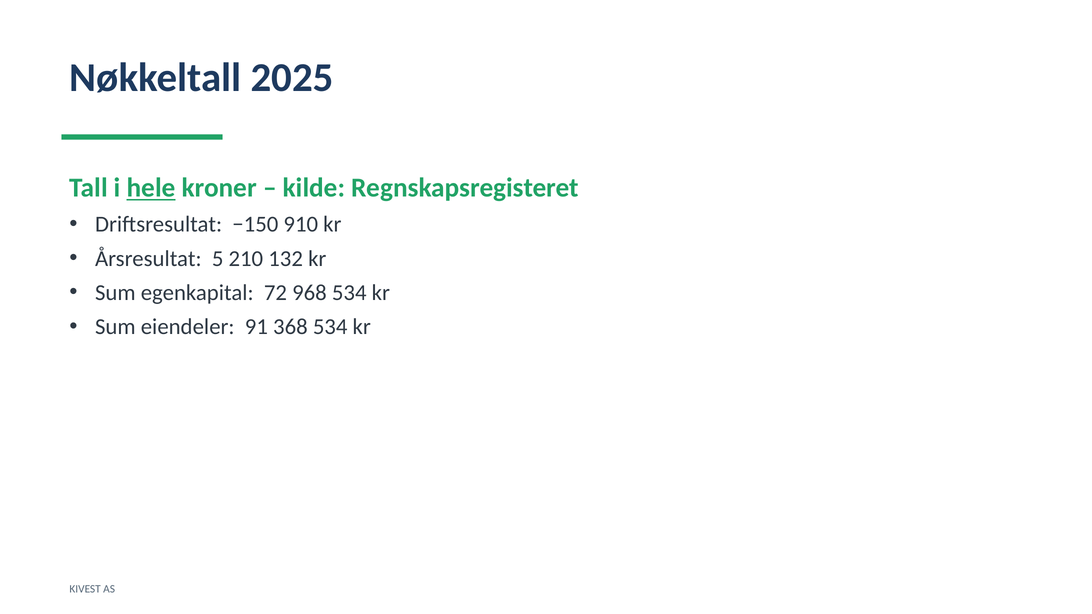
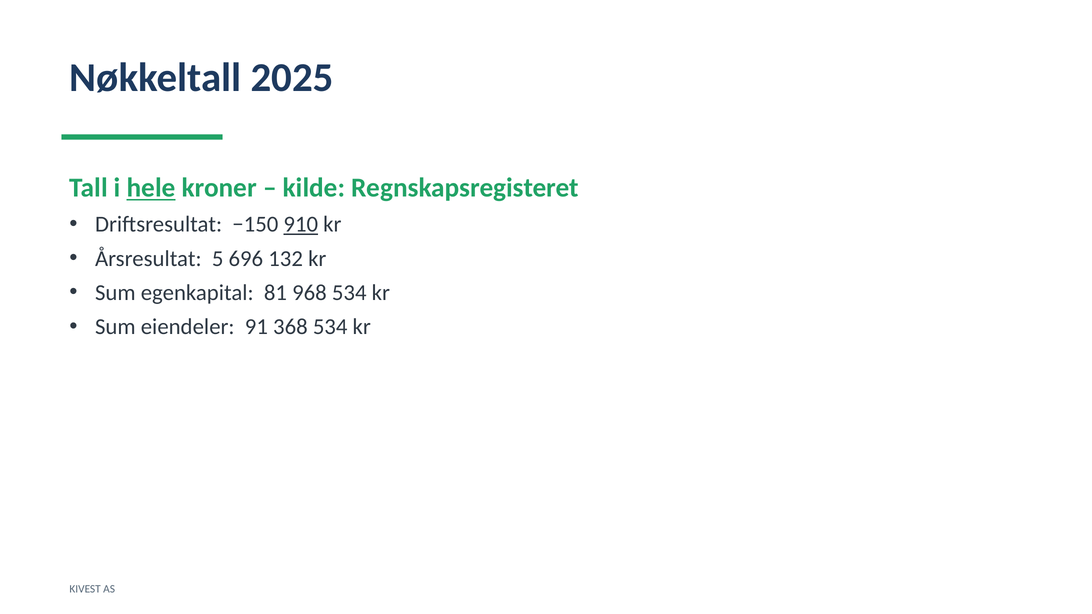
910 underline: none -> present
210: 210 -> 696
72: 72 -> 81
